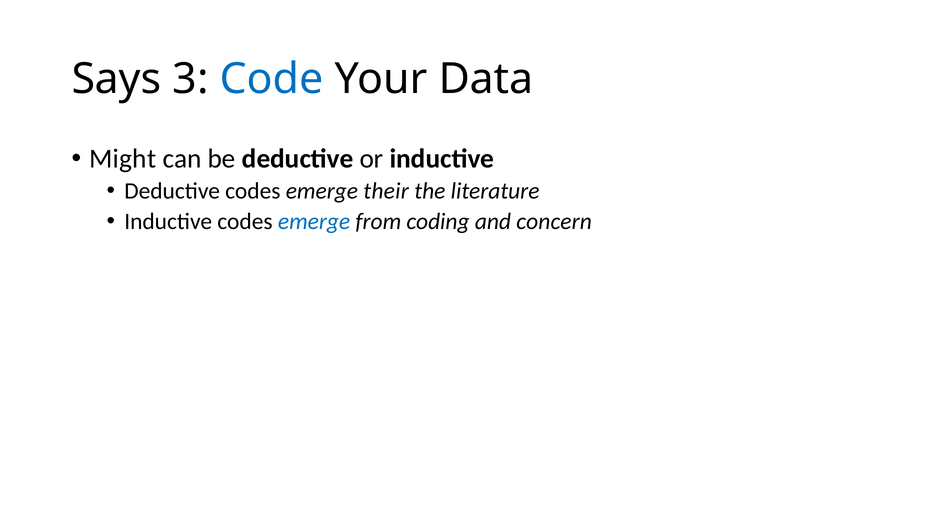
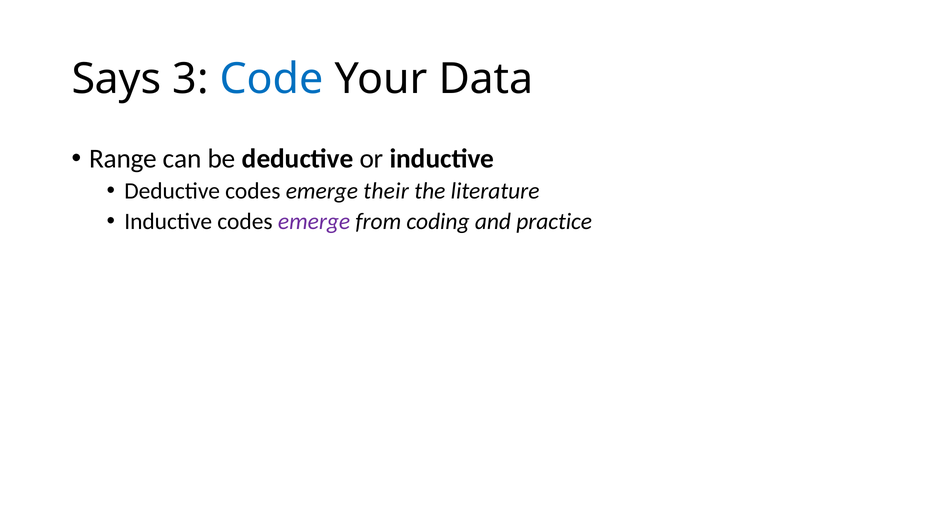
Might: Might -> Range
emerge at (314, 221) colour: blue -> purple
concern: concern -> practice
